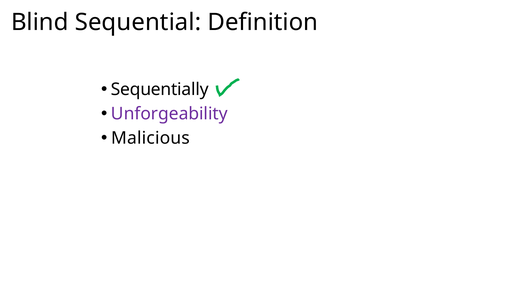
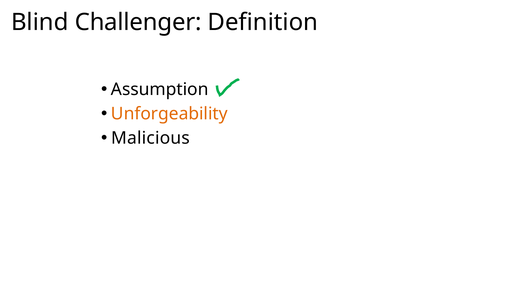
Sequential: Sequential -> Challenger
Sequentially: Sequentially -> Assumption
Unforgeability colour: purple -> orange
